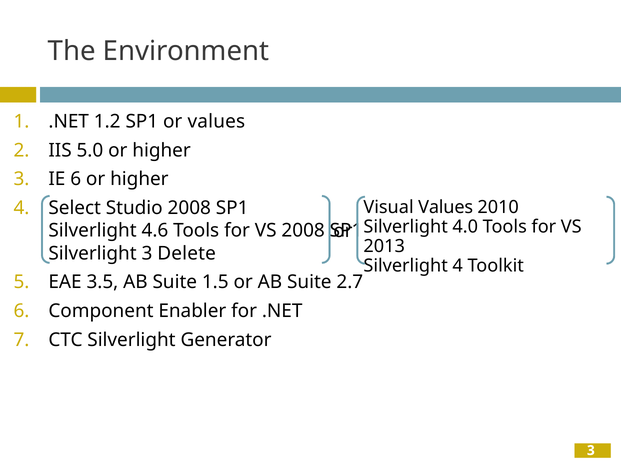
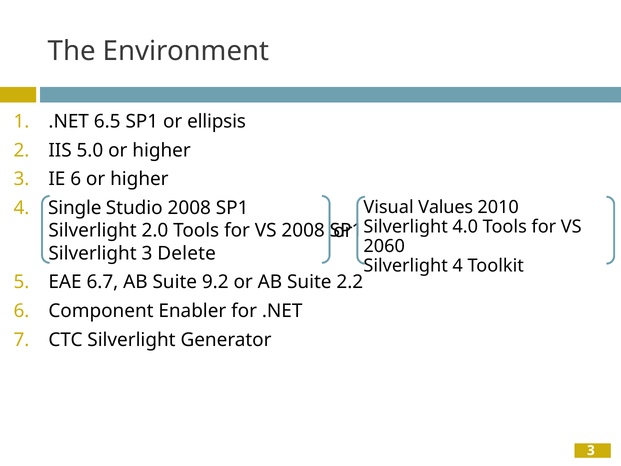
1.2: 1.2 -> 6.5
or values: values -> ellipsis
Select: Select -> Single
4.6: 4.6 -> 2.0
2013: 2013 -> 2060
3.5: 3.5 -> 6.7
1.5: 1.5 -> 9.2
2.7: 2.7 -> 2.2
